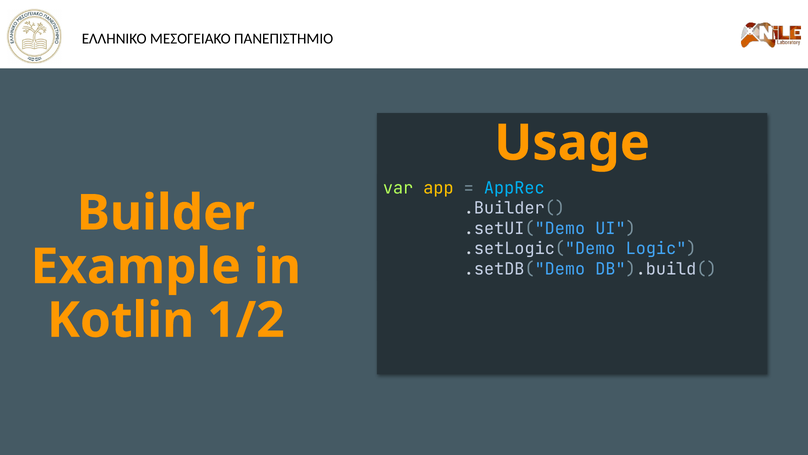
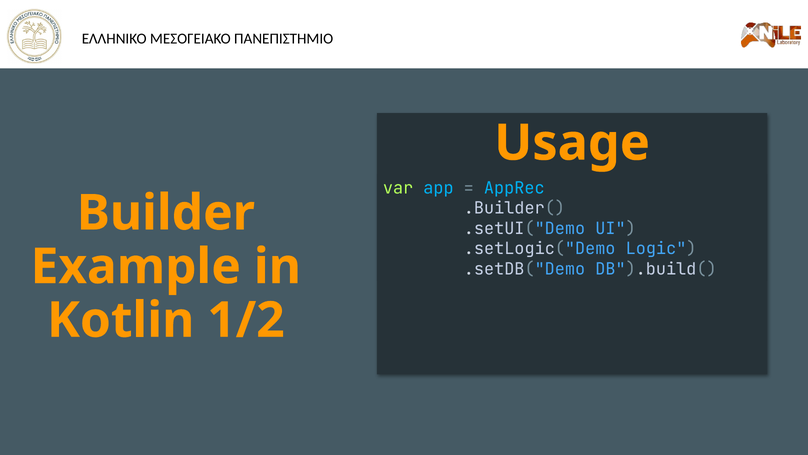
app colour: yellow -> light blue
